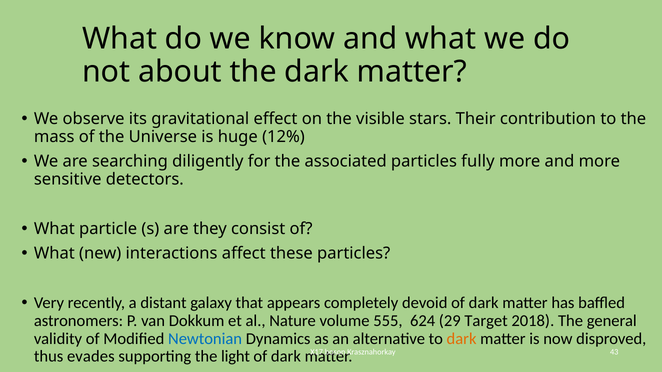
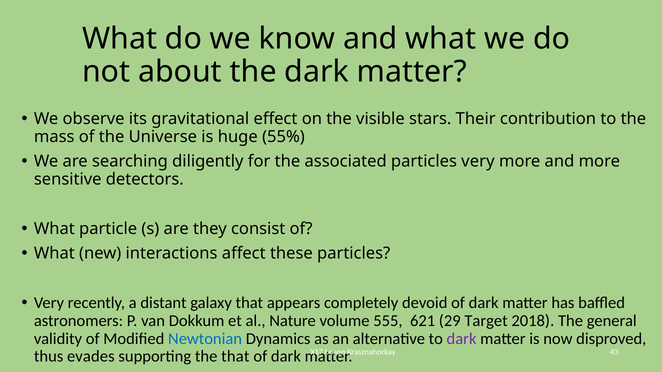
12%: 12% -> 55%
particles fully: fully -> very
624: 624 -> 621
dark at (462, 339) colour: orange -> purple
the light: light -> that
